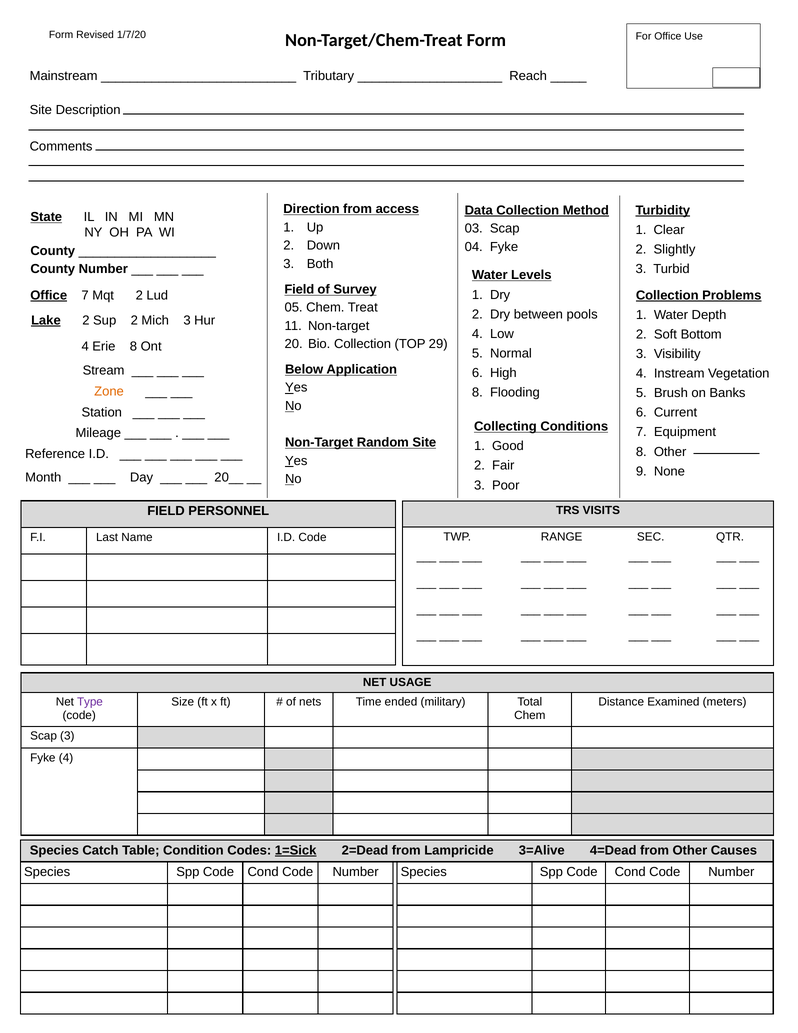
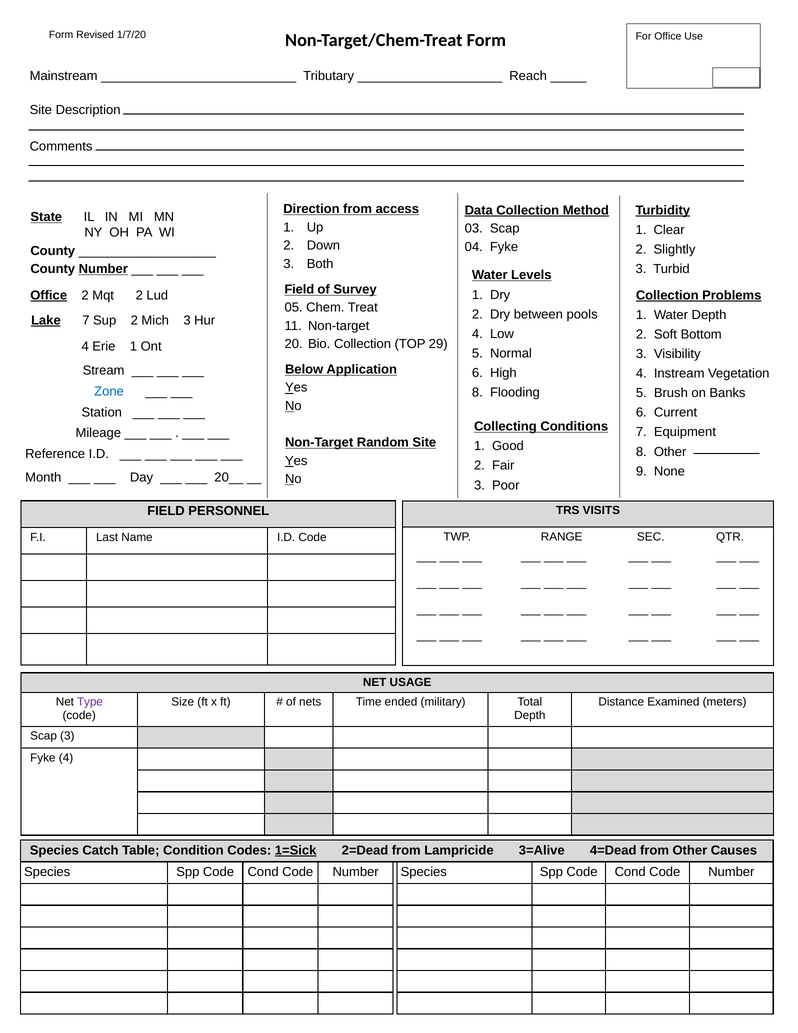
Number at (103, 269) underline: none -> present
Office 7: 7 -> 2
Lake 2: 2 -> 7
Erie 8: 8 -> 1
Zone colour: orange -> blue
Chem at (530, 715): Chem -> Depth
